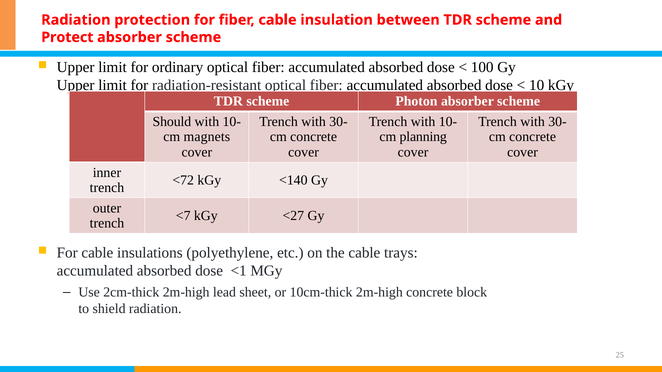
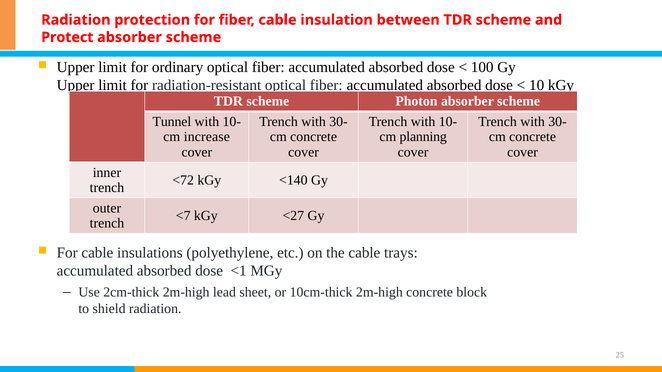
Should: Should -> Tunnel
magnets: magnets -> increase
